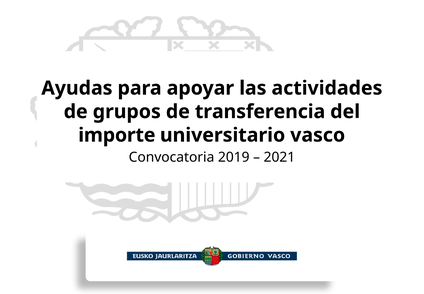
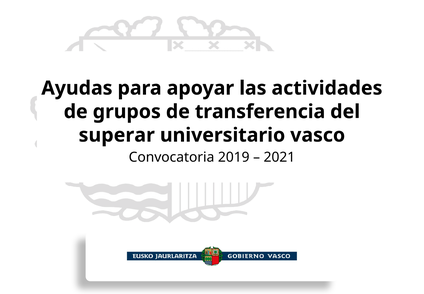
importe: importe -> superar
